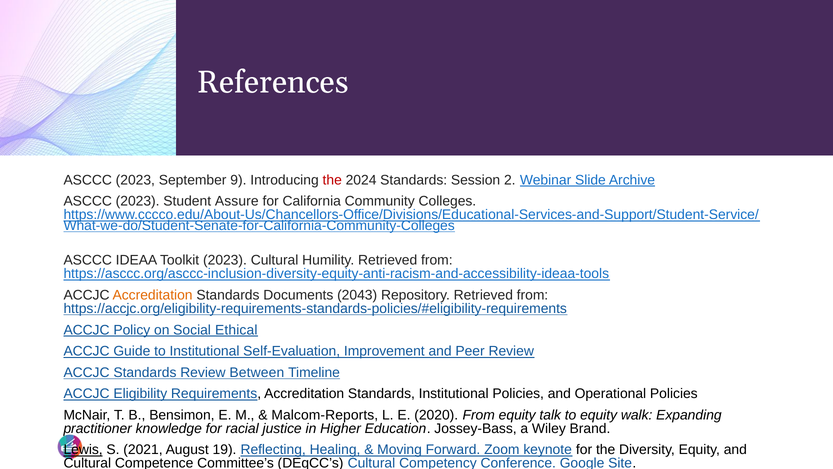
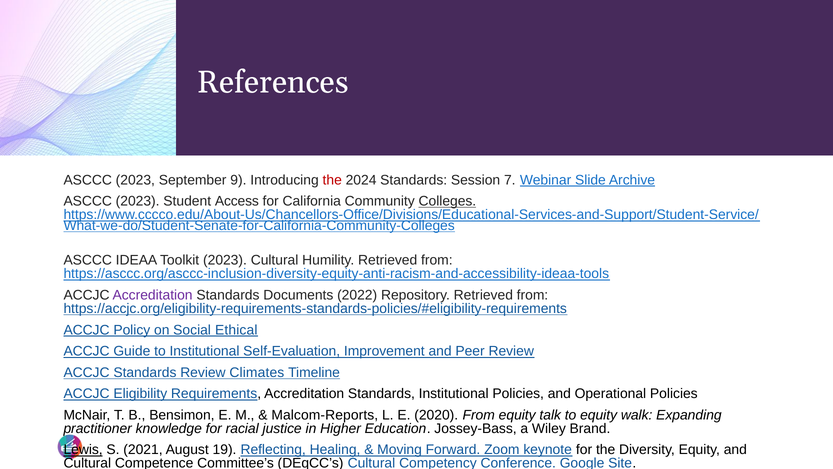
2: 2 -> 7
Assure: Assure -> Access
Colleges underline: none -> present
Accreditation at (153, 295) colour: orange -> purple
2043: 2043 -> 2022
Between: Between -> Climates
